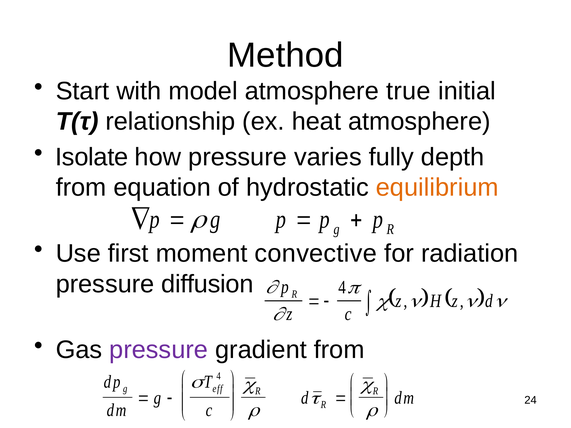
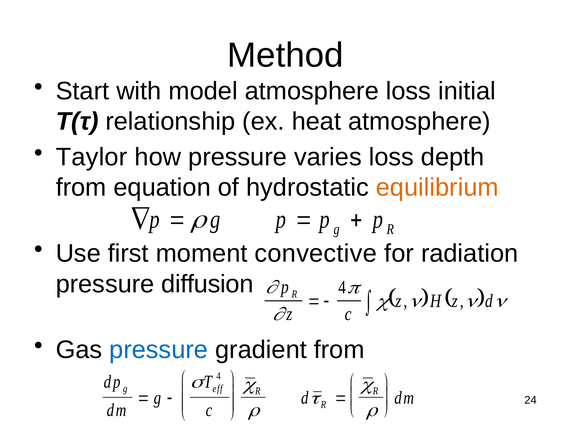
atmosphere true: true -> loss
Isolate: Isolate -> Taylor
varies fully: fully -> loss
pressure at (159, 350) colour: purple -> blue
